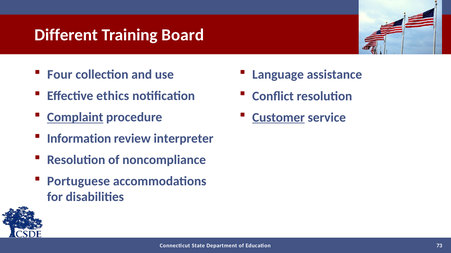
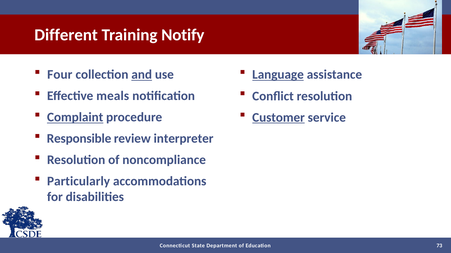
Board: Board -> Notify
and underline: none -> present
Language underline: none -> present
ethics: ethics -> meals
Information: Information -> Responsible
Portuguese: Portuguese -> Particularly
